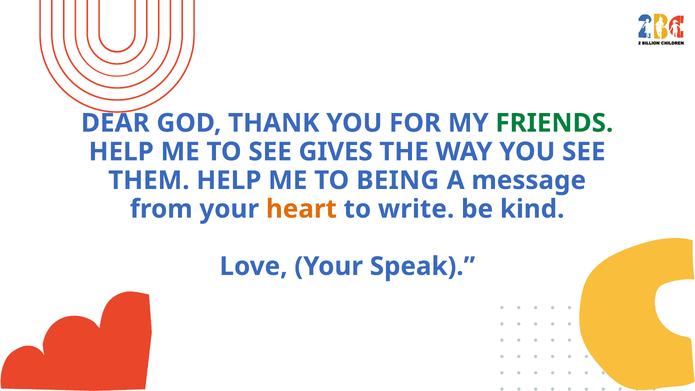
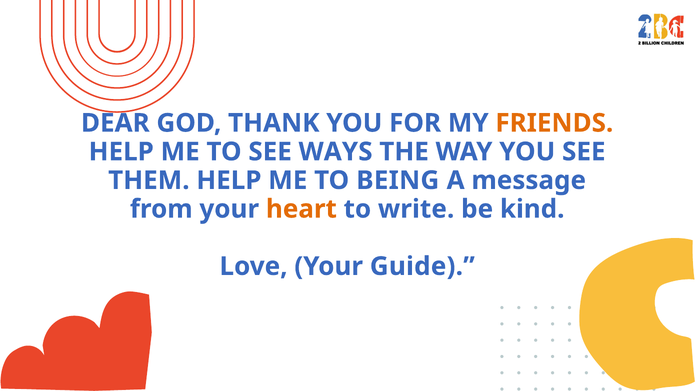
FRIENDS colour: green -> orange
GIVES: GIVES -> WAYS
Speak: Speak -> Guide
